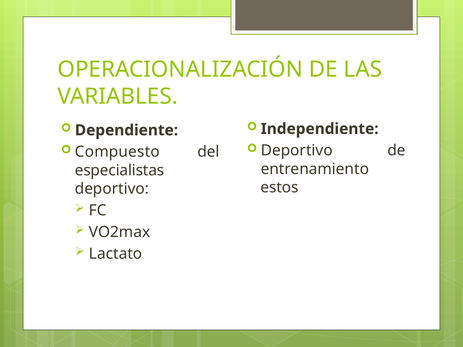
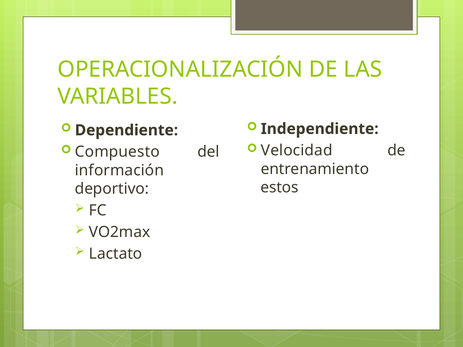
Deportivo at (297, 151): Deportivo -> Velocidad
especialistas: especialistas -> información
